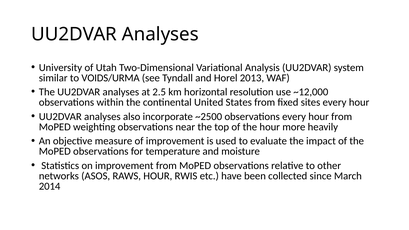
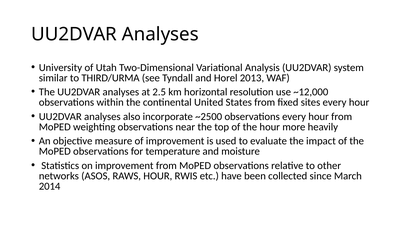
VOIDS/URMA: VOIDS/URMA -> THIRD/URMA
